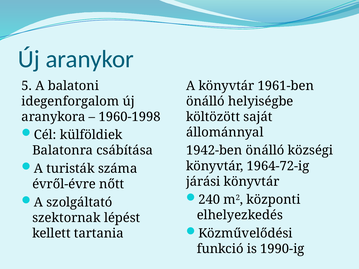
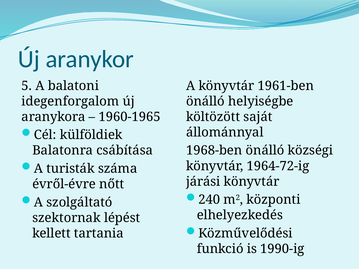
1960-1998: 1960-1998 -> 1960-1965
1942-ben: 1942-ben -> 1968-ben
